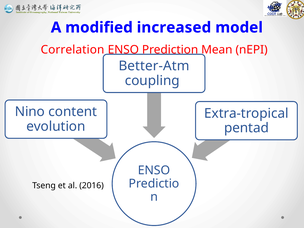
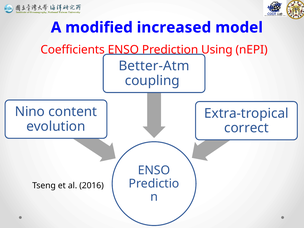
Correlation: Correlation -> Coefficients
Mean: Mean -> Using
pentad: pentad -> correct
